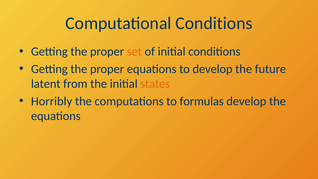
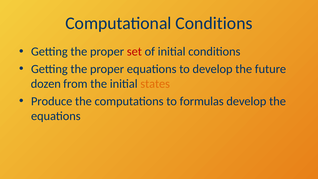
set colour: orange -> red
latent: latent -> dozen
Horribly: Horribly -> Produce
